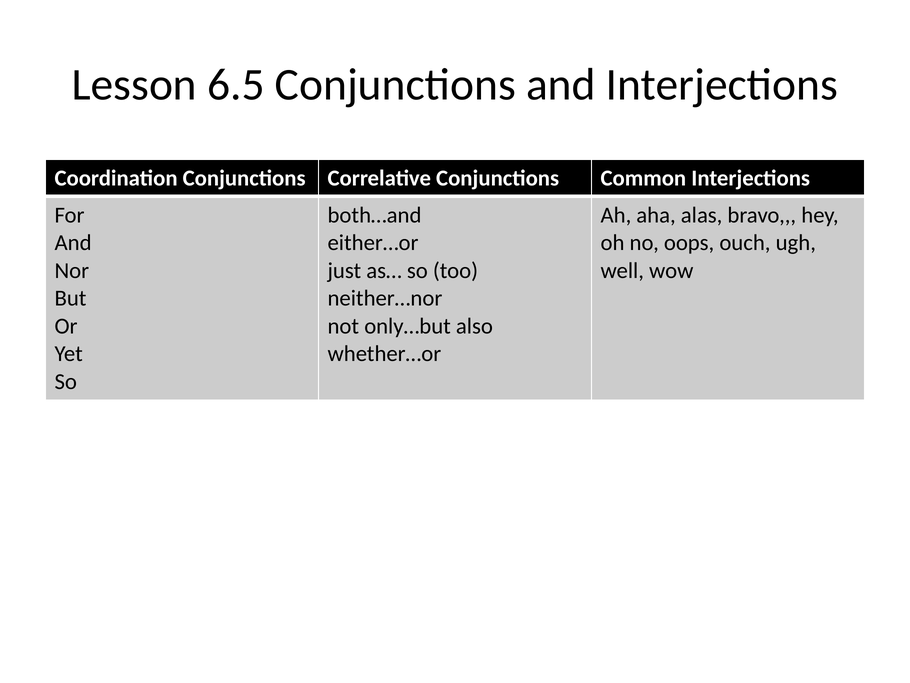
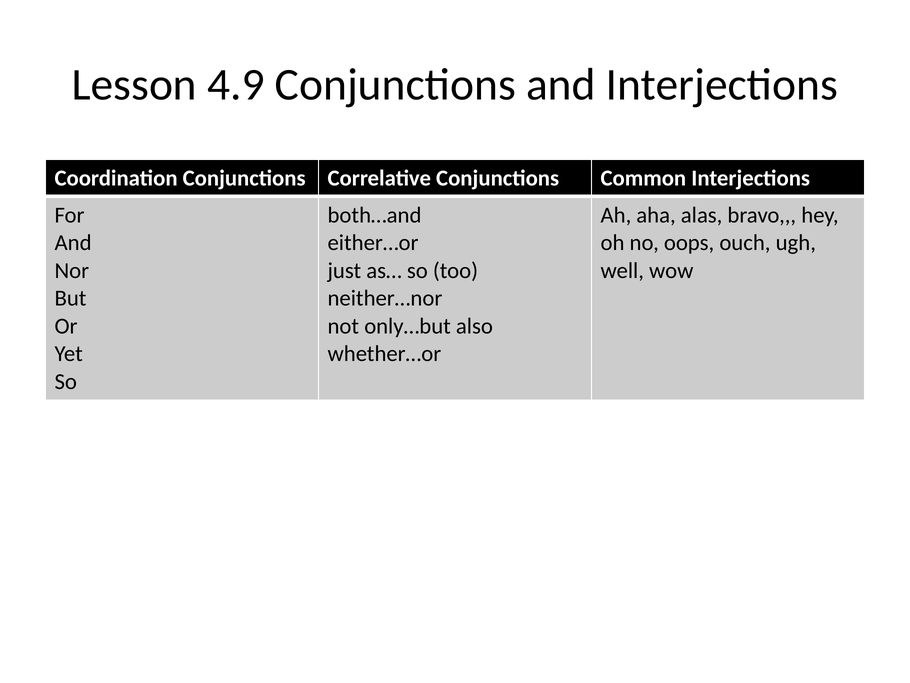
6.5: 6.5 -> 4.9
